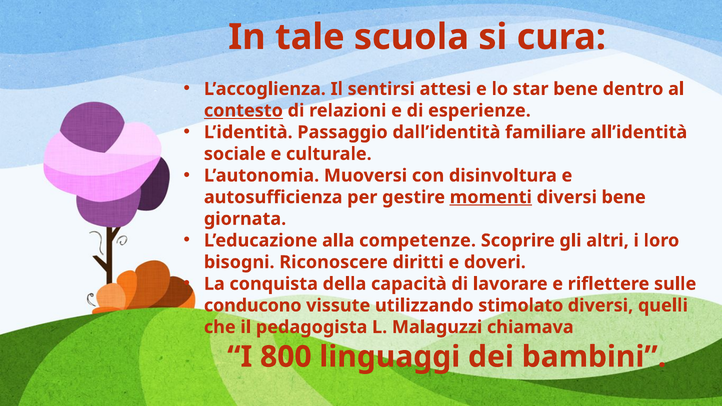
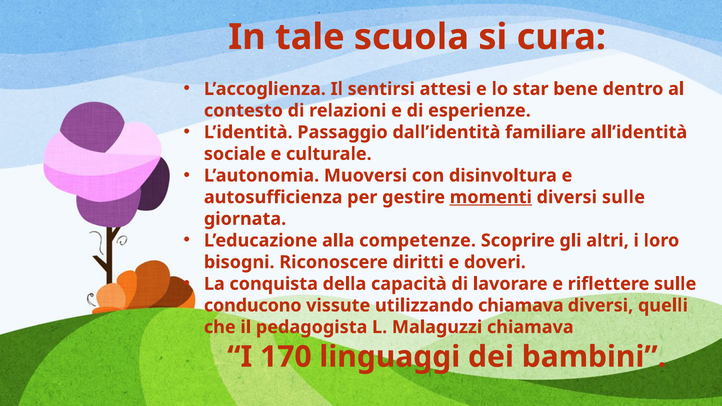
contesto underline: present -> none
diversi bene: bene -> sulle
utilizzando stimolato: stimolato -> chiamava
800: 800 -> 170
